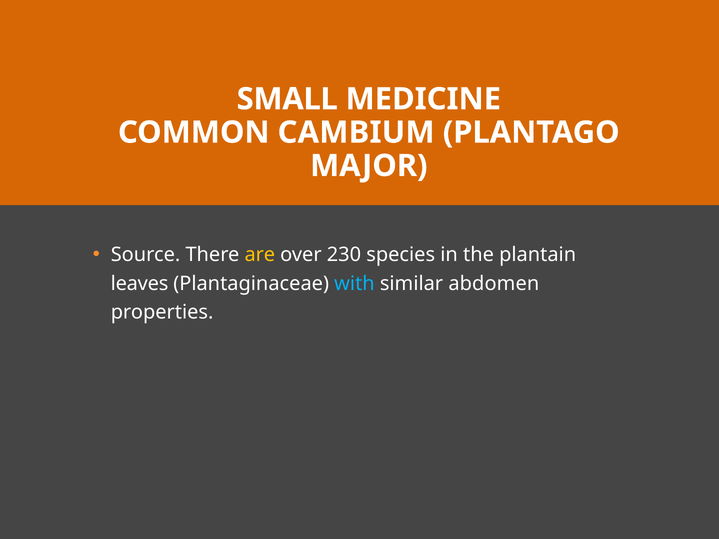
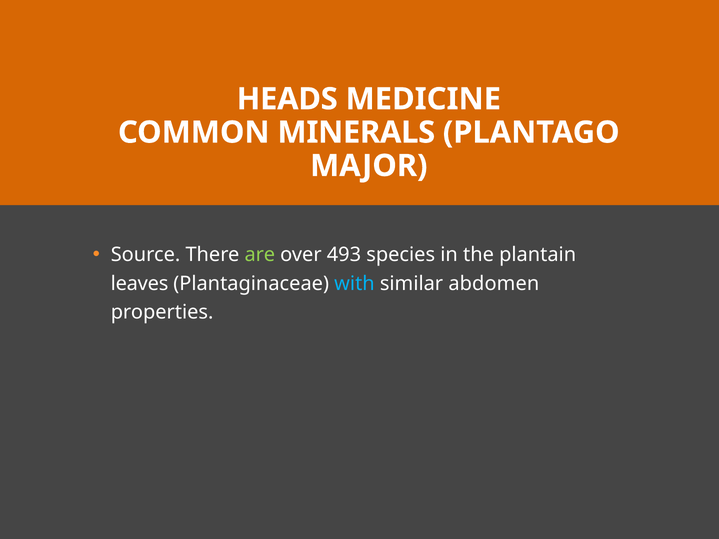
SMALL: SMALL -> HEADS
CAMBIUM: CAMBIUM -> MINERALS
are colour: yellow -> light green
230: 230 -> 493
